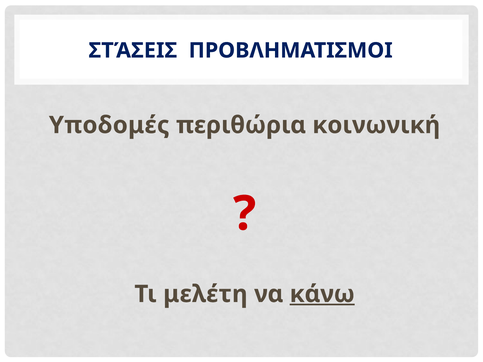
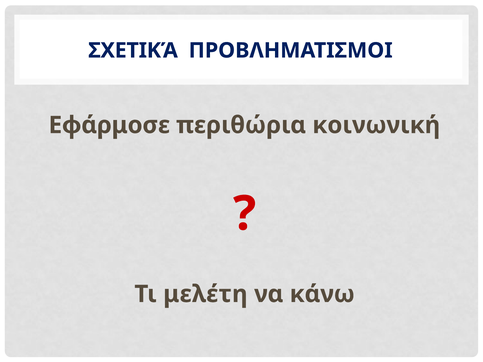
ΣΤΆΣΕΙΣ: ΣΤΆΣΕΙΣ -> ΣΧΕΤΙΚΆ
Υποδομές: Υποδομές -> Εφάρμοσε
κάνω underline: present -> none
